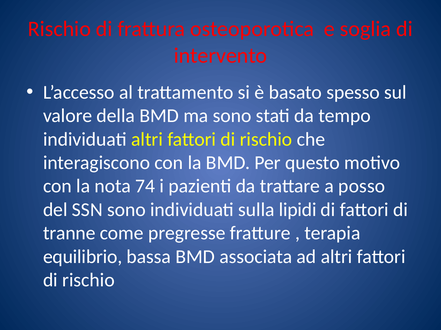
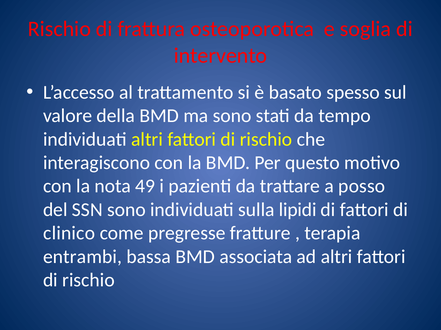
74: 74 -> 49
tranne: tranne -> clinico
equilibrio: equilibrio -> entrambi
